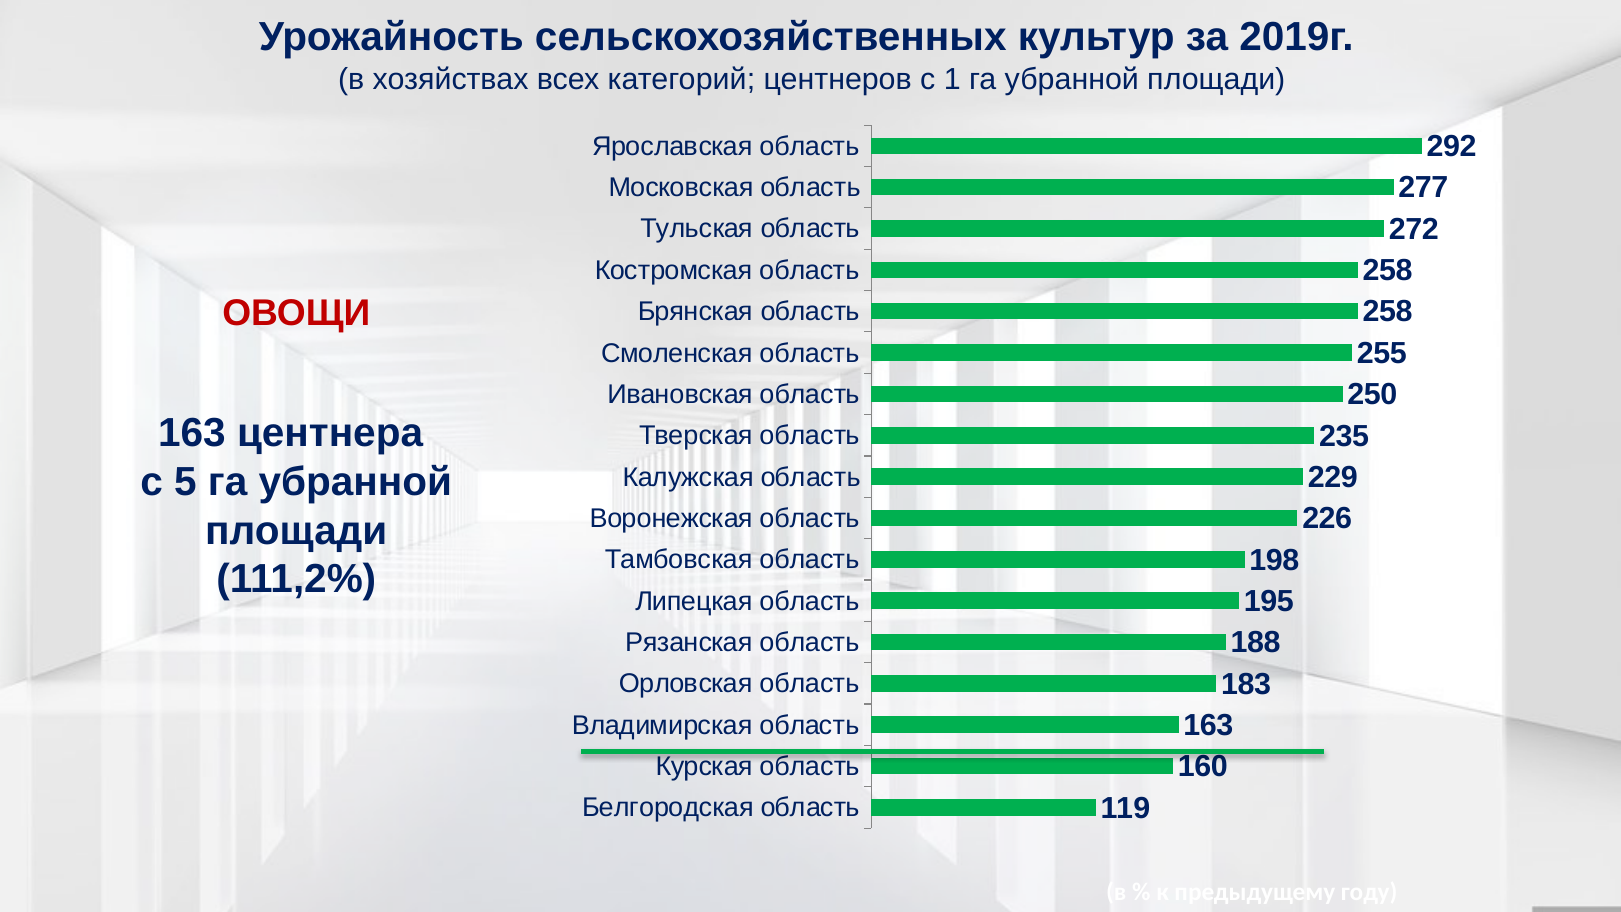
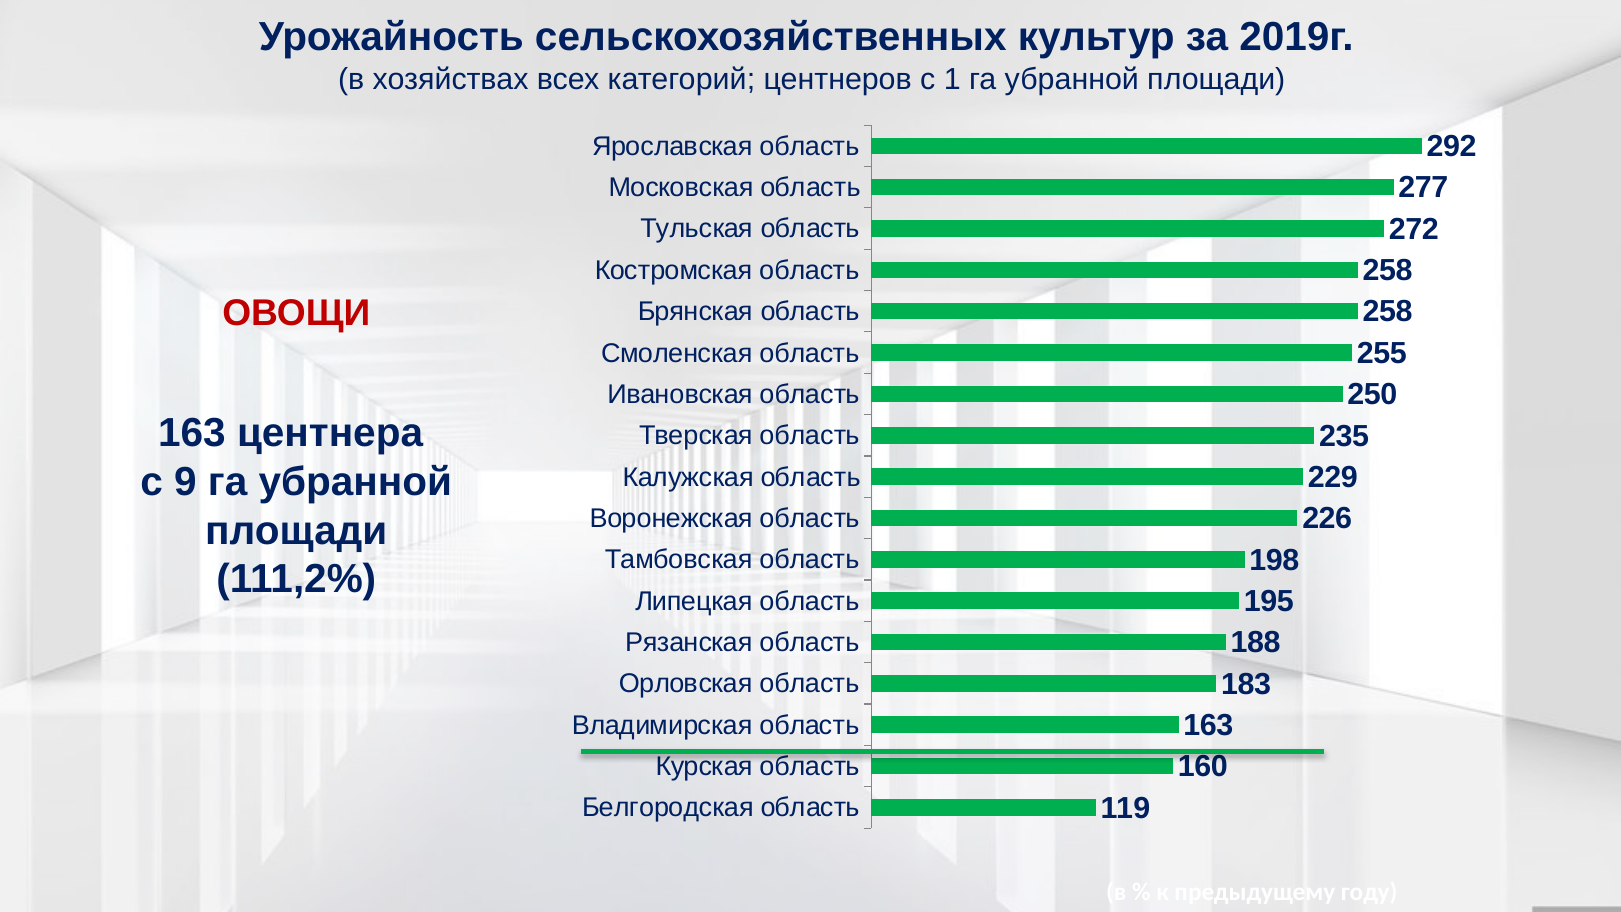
5: 5 -> 9
